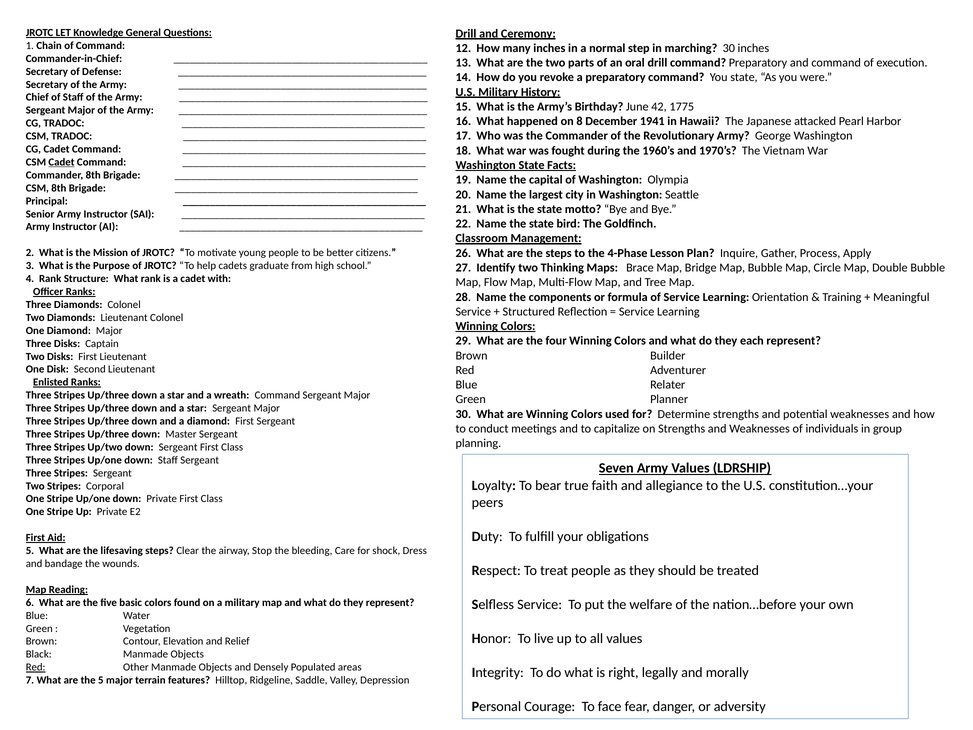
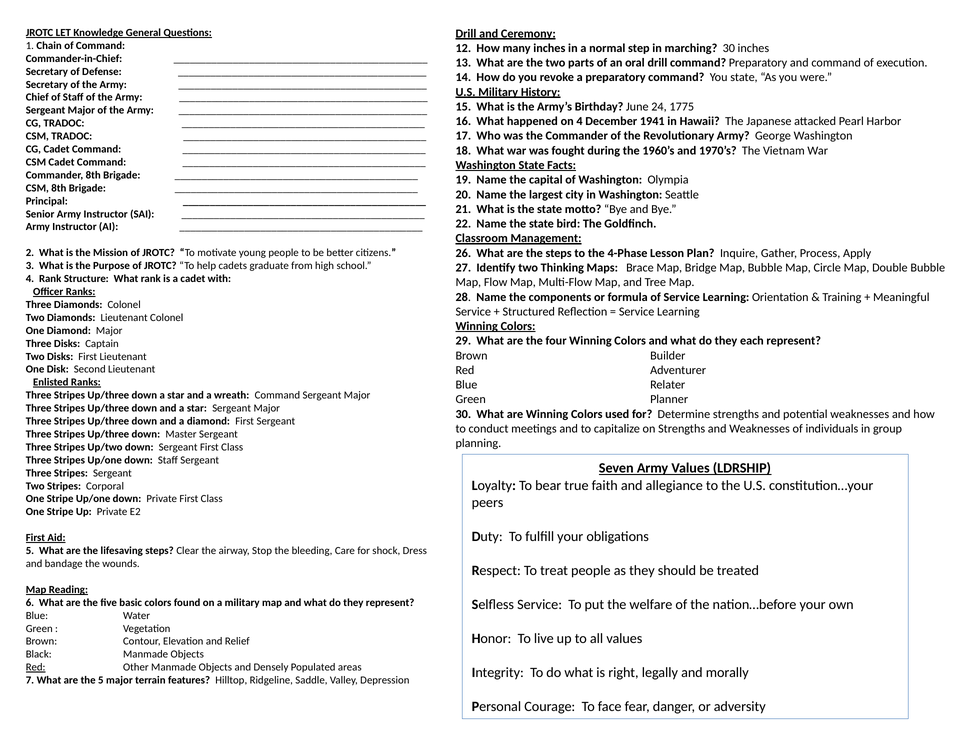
42: 42 -> 24
on 8: 8 -> 4
Cadet at (61, 162) underline: present -> none
